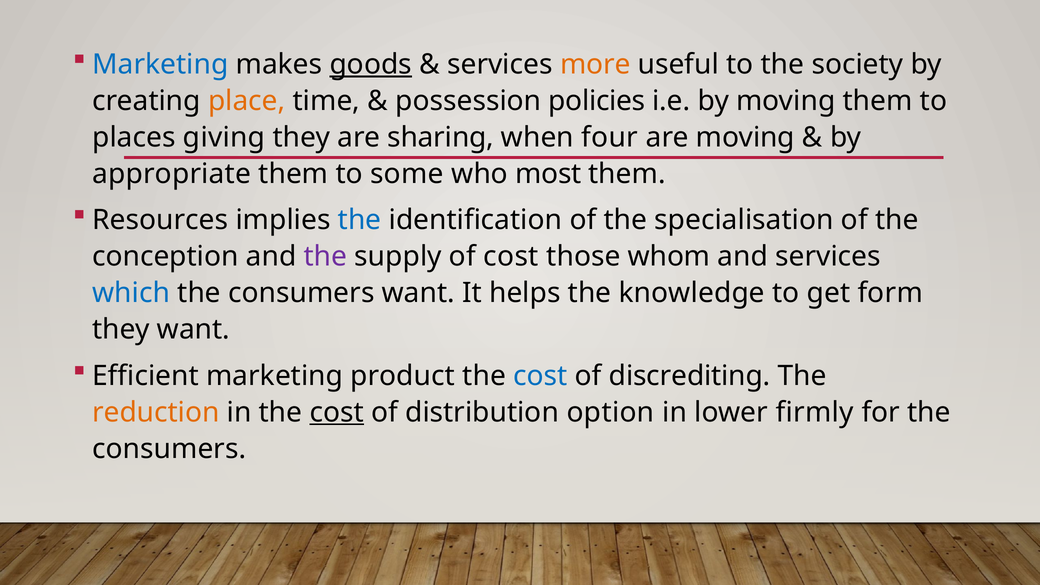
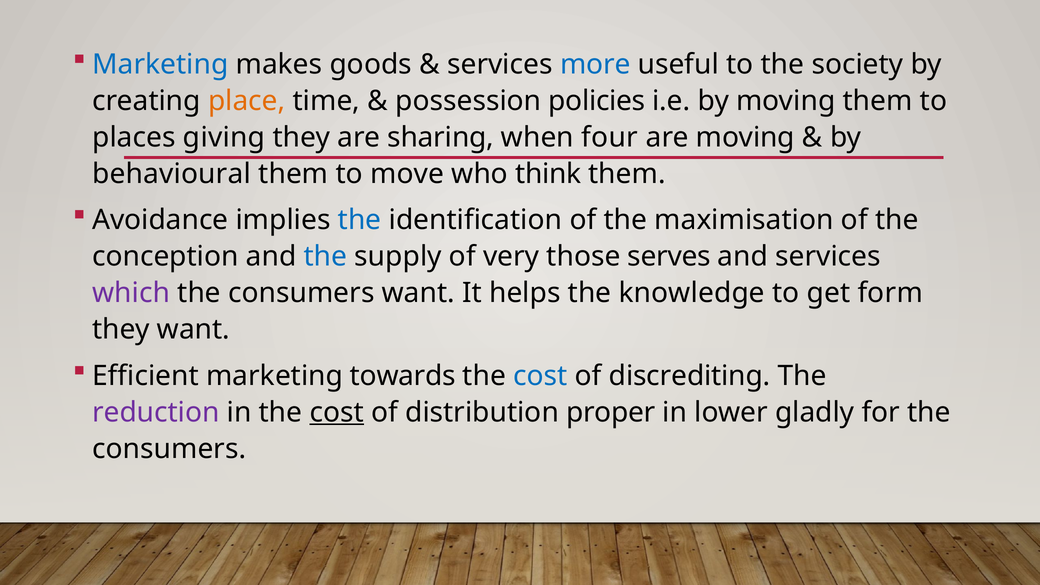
goods underline: present -> none
more colour: orange -> blue
appropriate: appropriate -> behavioural
some: some -> move
most: most -> think
Resources: Resources -> Avoidance
specialisation: specialisation -> maximisation
the at (325, 257) colour: purple -> blue
of cost: cost -> very
whom: whom -> serves
which colour: blue -> purple
product: product -> towards
reduction colour: orange -> purple
option: option -> proper
firmly: firmly -> gladly
